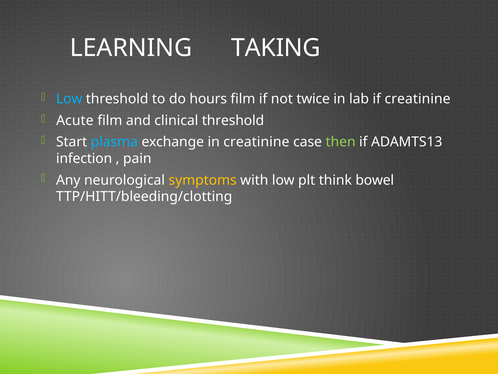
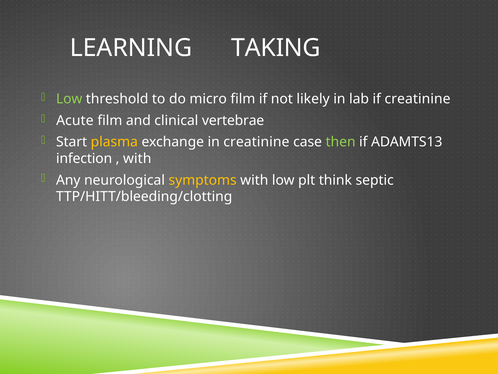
Low at (69, 99) colour: light blue -> light green
hours: hours -> micro
twice: twice -> likely
clinical threshold: threshold -> vertebrae
plasma colour: light blue -> yellow
pain at (137, 158): pain -> with
bowel: bowel -> septic
